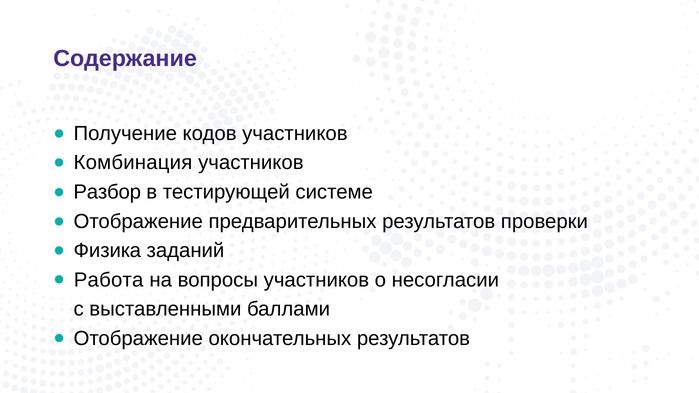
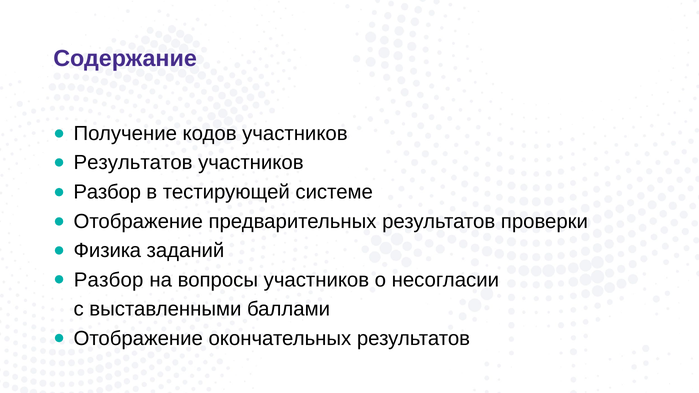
Комбинация at (133, 163): Комбинация -> Результатов
Работа at (109, 280): Работа -> Разбор
